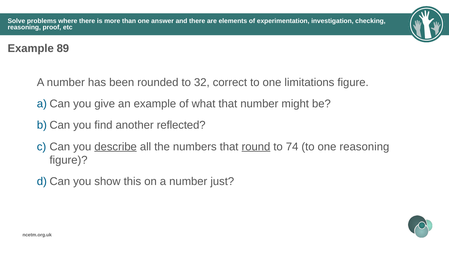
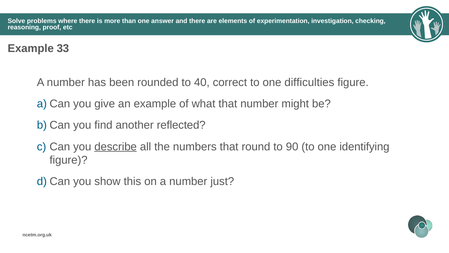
89: 89 -> 33
32: 32 -> 40
limitations: limitations -> difficulties
round underline: present -> none
74: 74 -> 90
one reasoning: reasoning -> identifying
